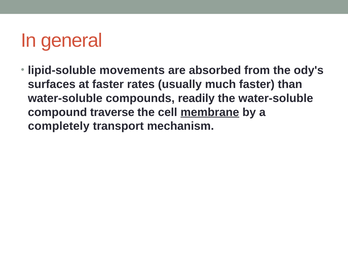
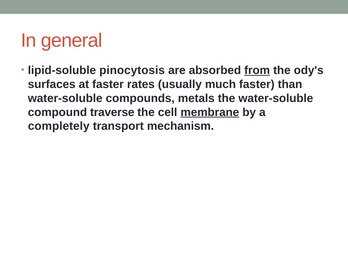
movements: movements -> pinocytosis
from underline: none -> present
readily: readily -> metals
